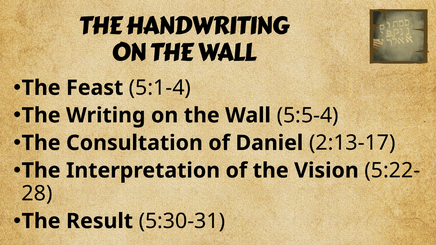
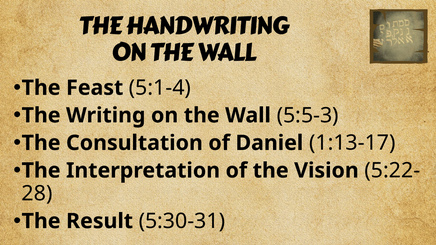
5:5-4: 5:5-4 -> 5:5-3
2:13-17: 2:13-17 -> 1:13-17
